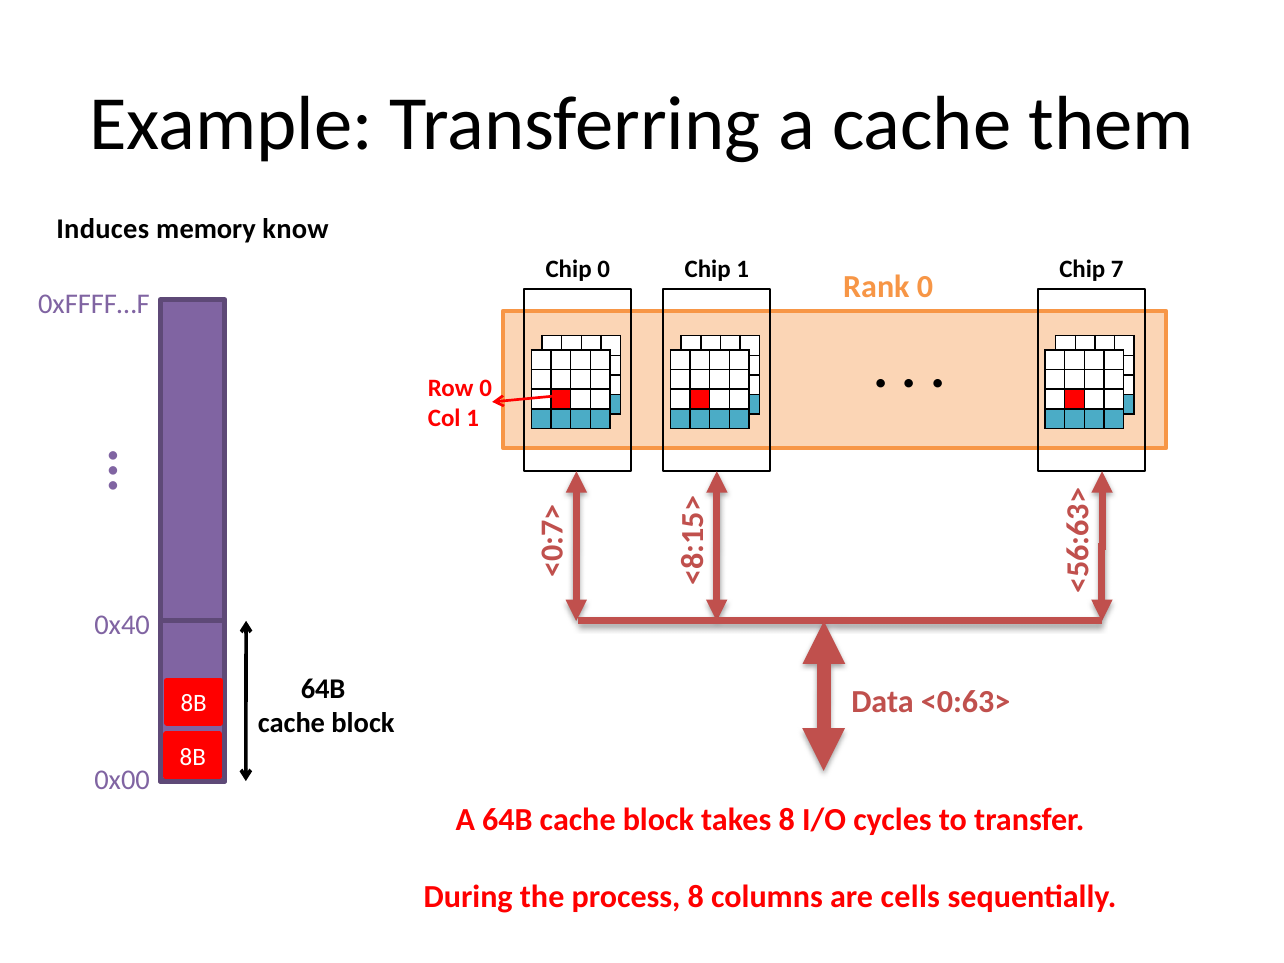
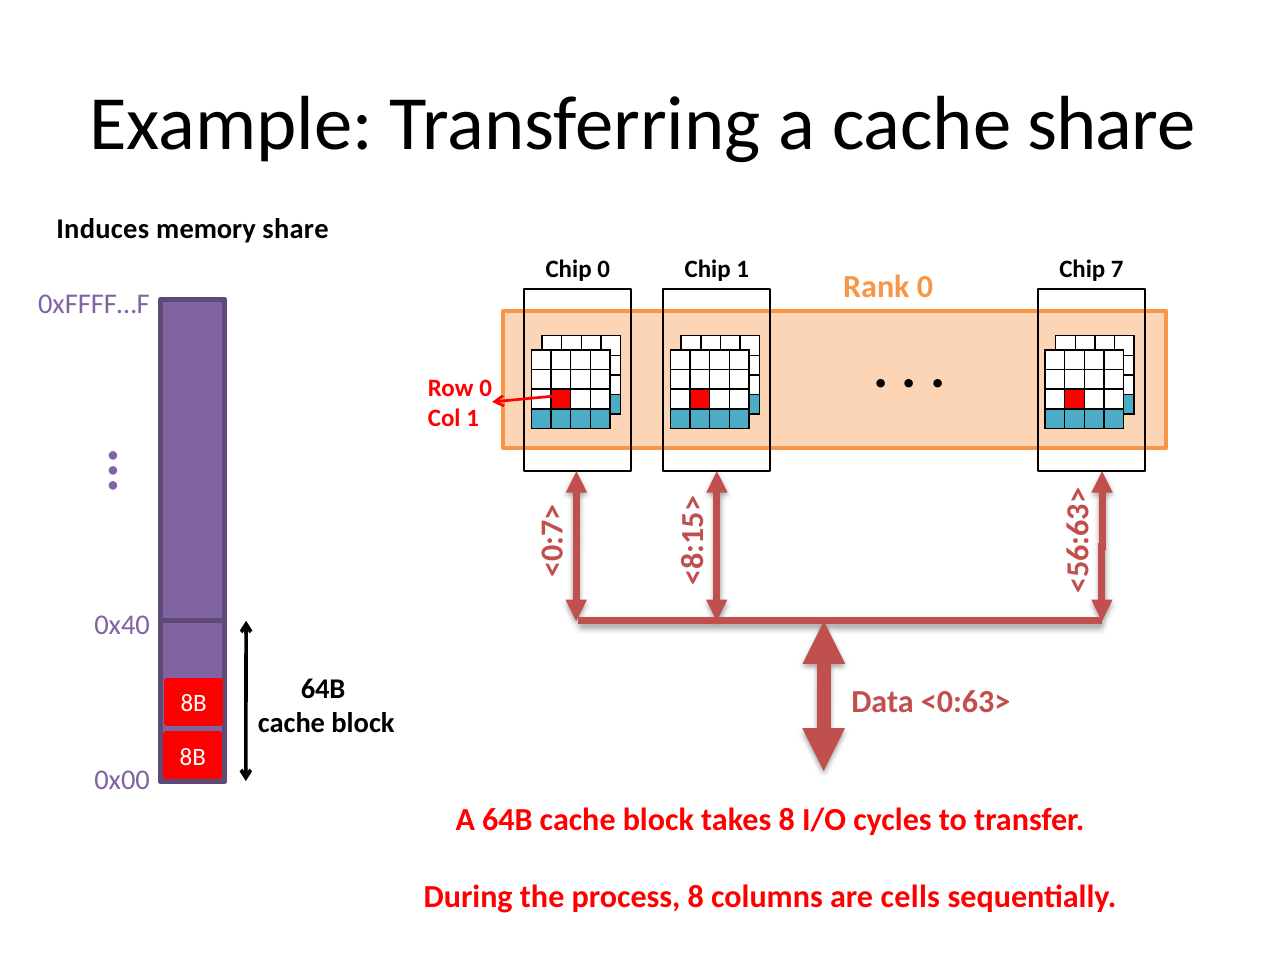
cache them: them -> share
memory know: know -> share
